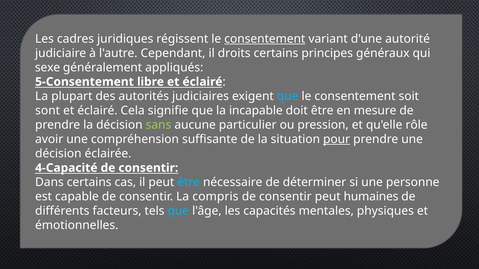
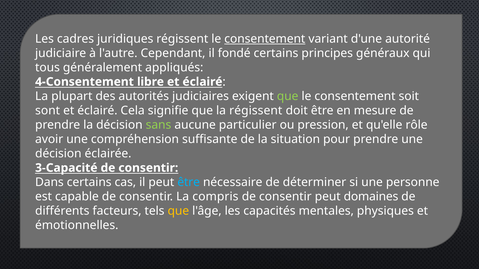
droits: droits -> fondé
sexe: sexe -> tous
5-Consentement: 5-Consentement -> 4-Consentement
que at (288, 96) colour: light blue -> light green
la incapable: incapable -> régissent
pour underline: present -> none
4-Capacité: 4-Capacité -> 3-Capacité
humaines: humaines -> domaines
que at (178, 211) colour: light blue -> yellow
